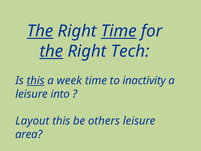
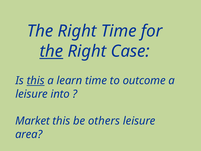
The at (40, 31) underline: present -> none
Time at (119, 31) underline: present -> none
Tech: Tech -> Case
week: week -> learn
inactivity: inactivity -> outcome
Layout: Layout -> Market
